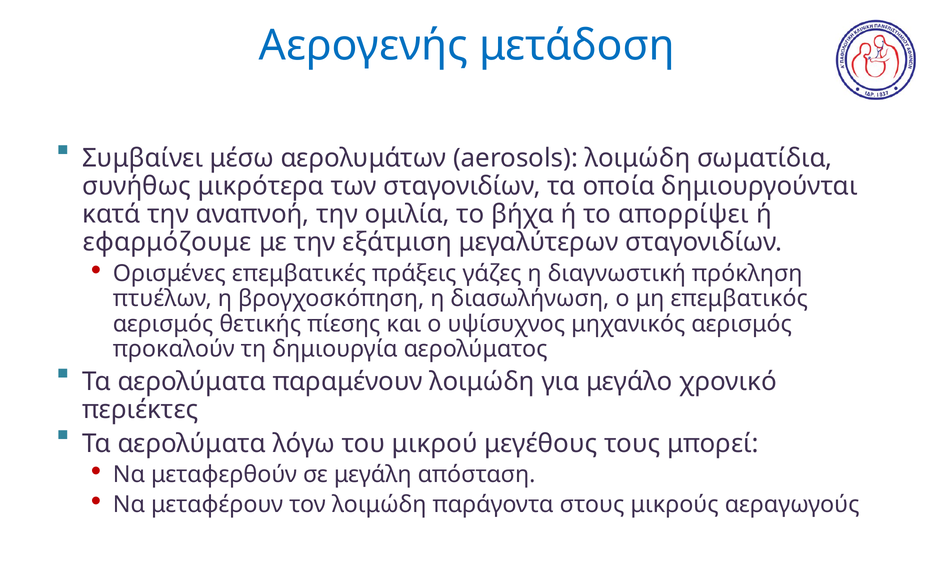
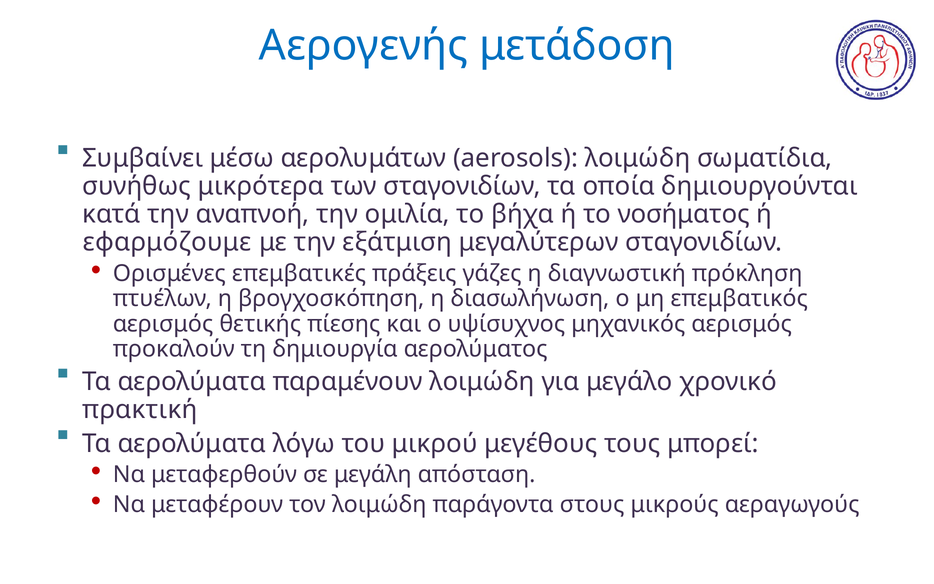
απορρίψει: απορρίψει -> νοσήματος
περιέκτες: περιέκτες -> πρακτική
